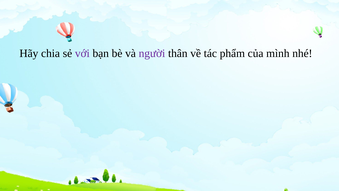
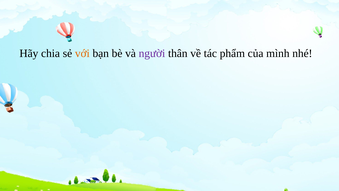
với colour: purple -> orange
